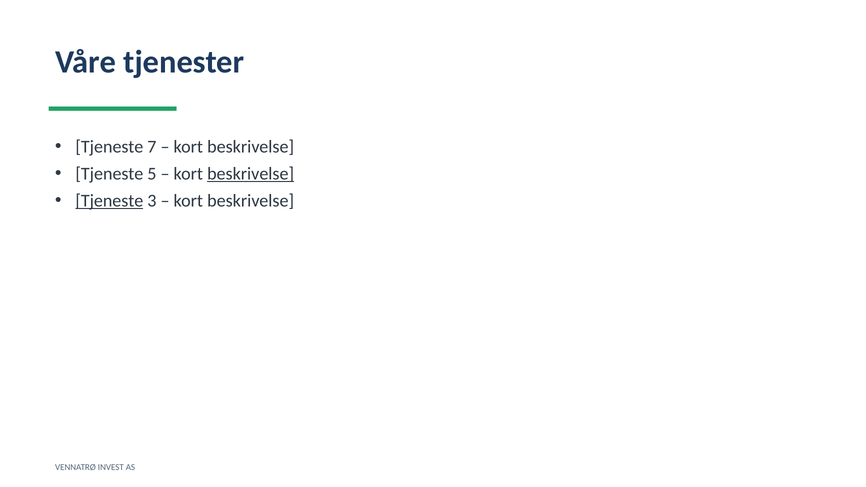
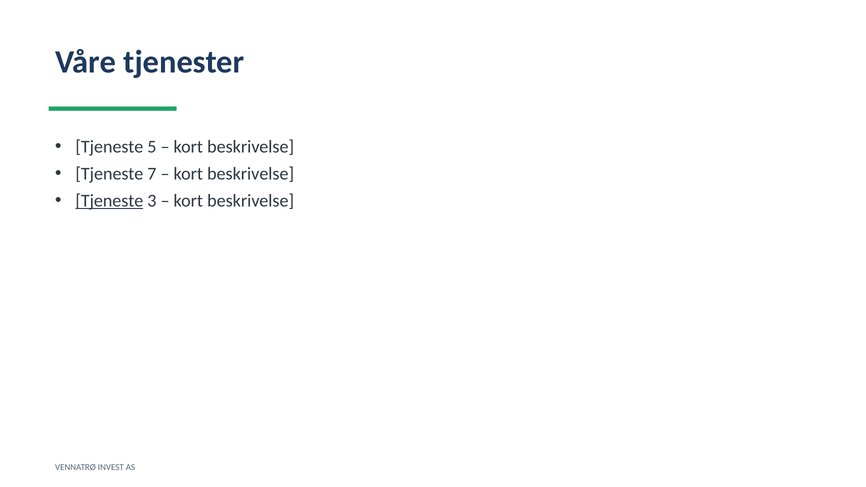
7: 7 -> 5
5: 5 -> 7
beskrivelse at (251, 174) underline: present -> none
